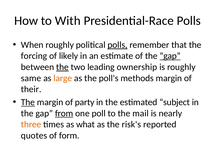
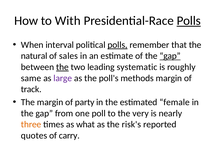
Polls at (189, 21) underline: none -> present
When roughly: roughly -> interval
forcing: forcing -> natural
likely: likely -> sales
ownership: ownership -> systematic
large colour: orange -> purple
their: their -> track
The at (28, 102) underline: present -> none
subject: subject -> female
from underline: present -> none
mail: mail -> very
form: form -> carry
